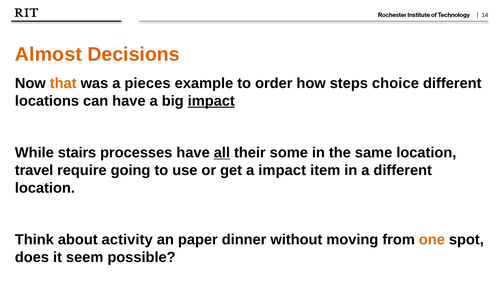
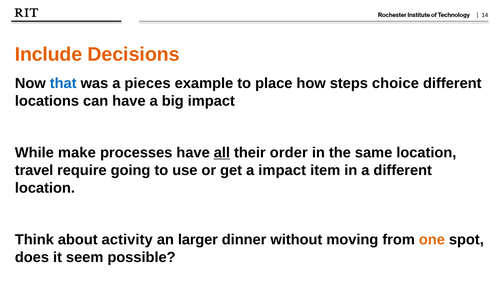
Almost: Almost -> Include
that colour: orange -> blue
order: order -> place
impact at (211, 101) underline: present -> none
stairs: stairs -> make
some: some -> order
paper: paper -> larger
